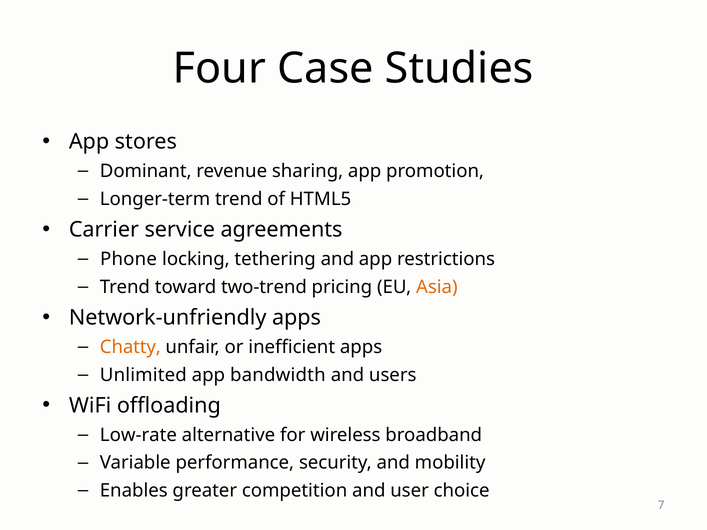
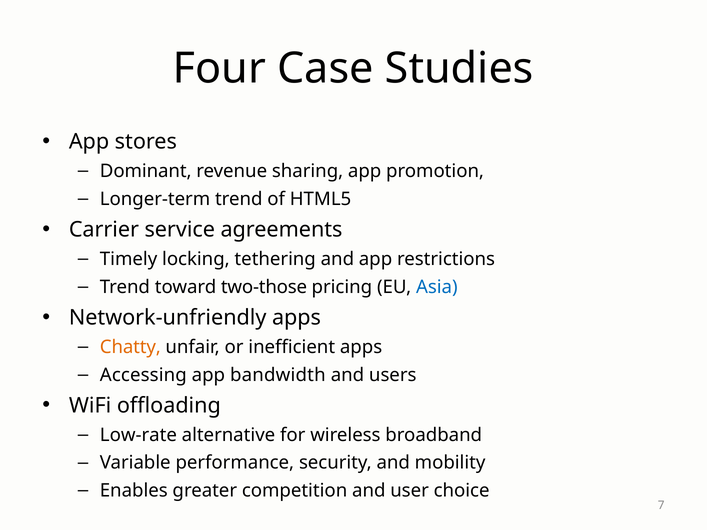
Phone: Phone -> Timely
two-trend: two-trend -> two-those
Asia colour: orange -> blue
Unlimited: Unlimited -> Accessing
